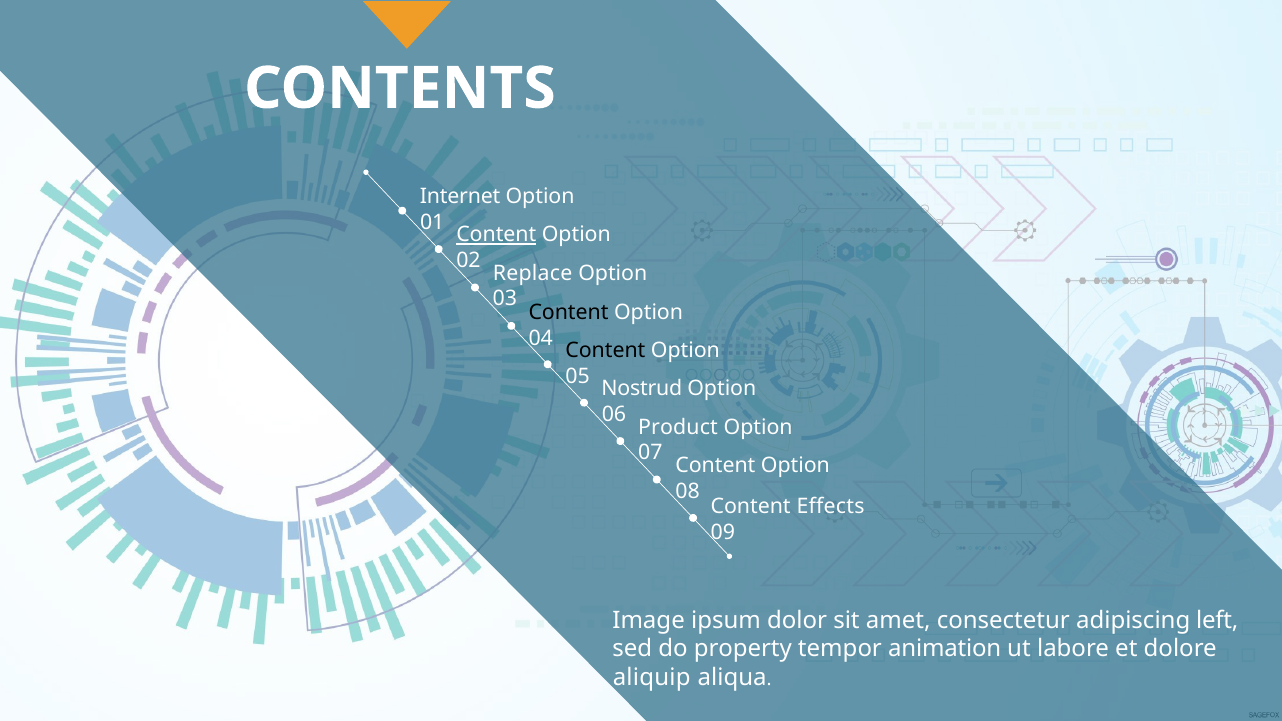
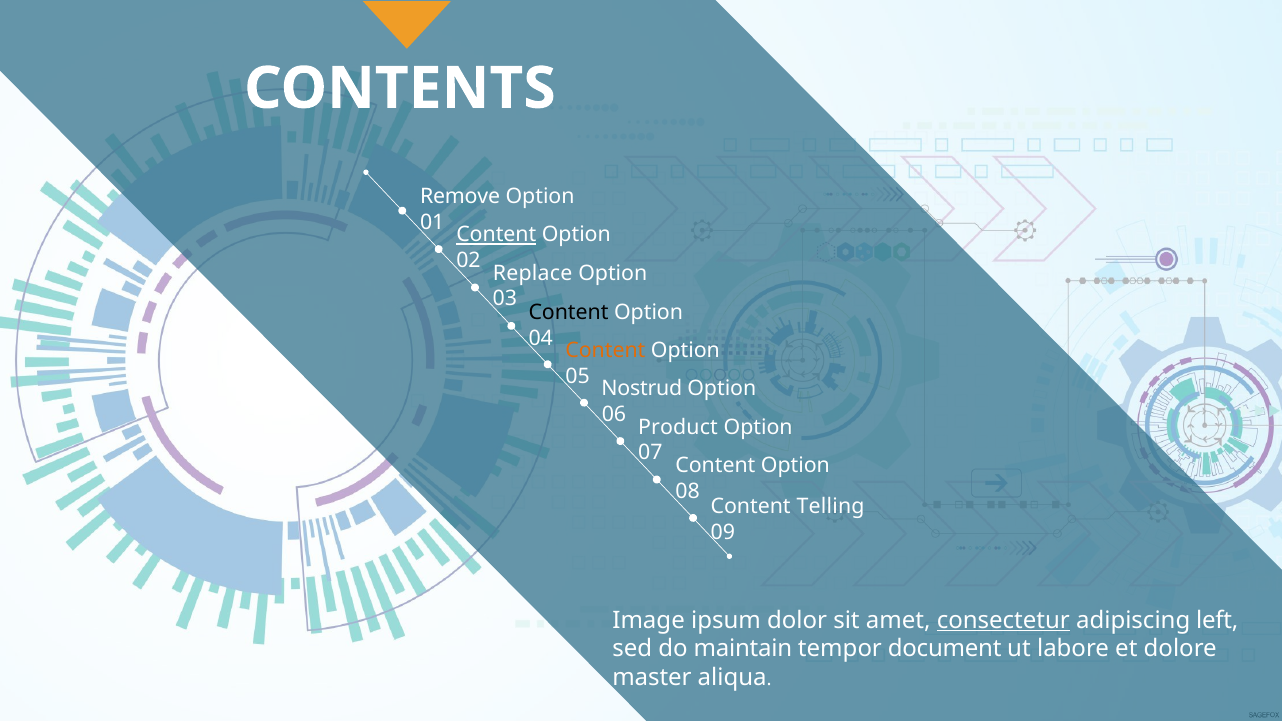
Internet: Internet -> Remove
Content at (605, 350) colour: black -> orange
Effects: Effects -> Telling
consectetur underline: none -> present
property: property -> maintain
animation: animation -> document
aliquip: aliquip -> master
